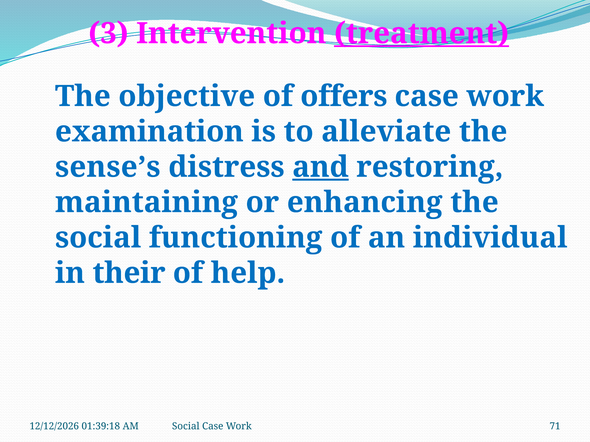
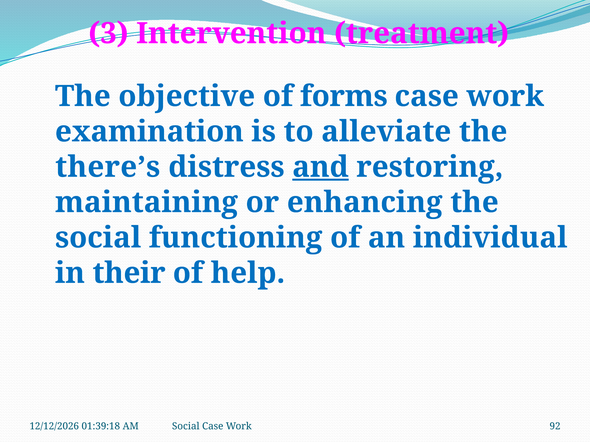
treatment underline: present -> none
offers: offers -> forms
sense’s: sense’s -> there’s
71: 71 -> 92
